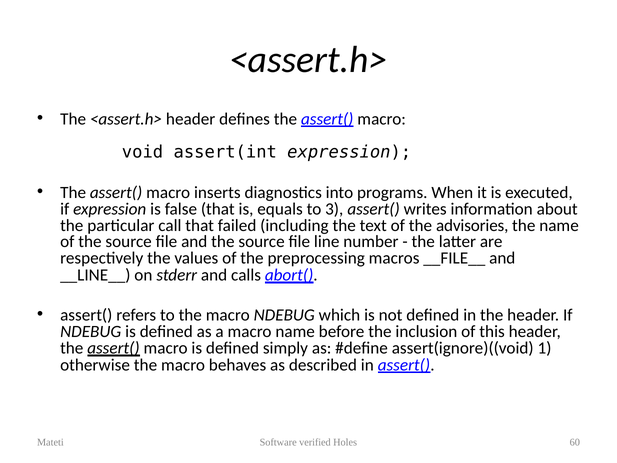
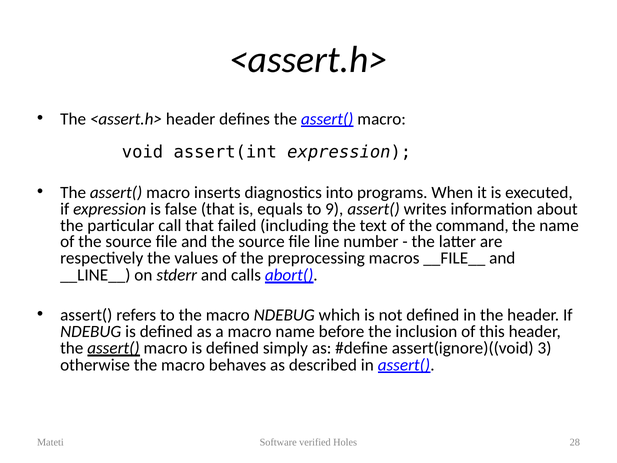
3: 3 -> 9
advisories: advisories -> command
1: 1 -> 3
60: 60 -> 28
